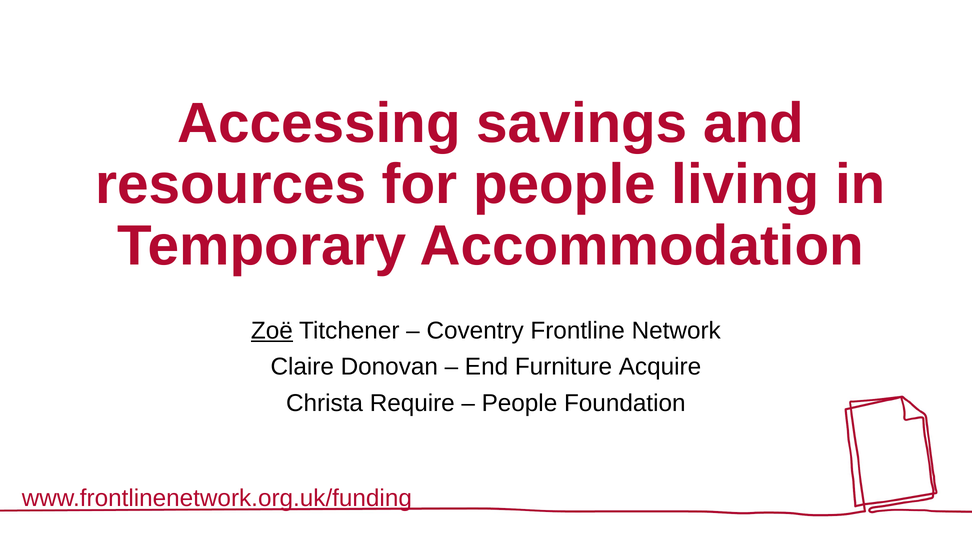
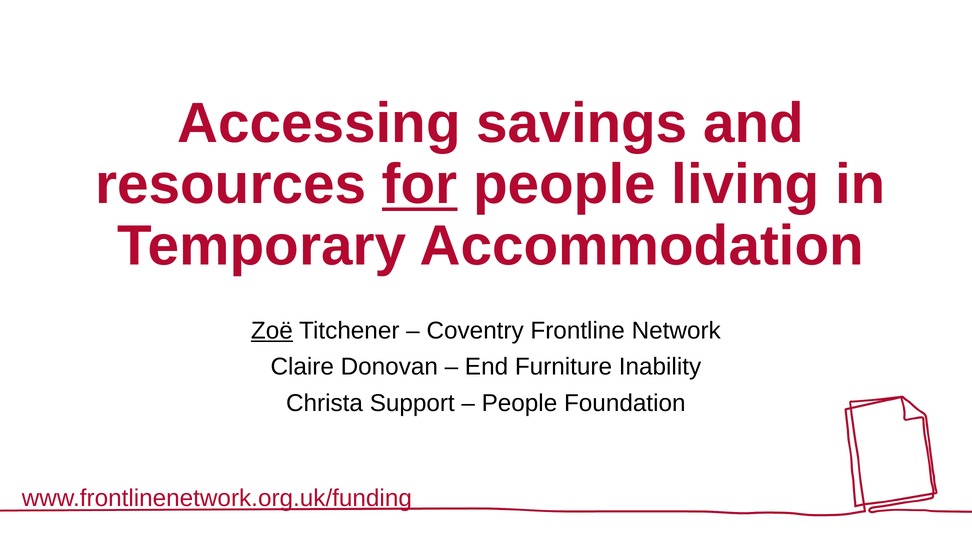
for underline: none -> present
Acquire: Acquire -> Inability
Require: Require -> Support
